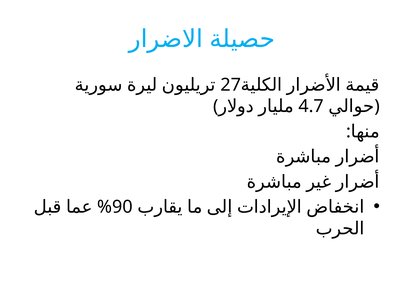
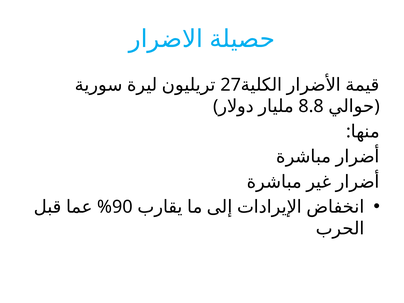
4.7: 4.7 -> 8.8
